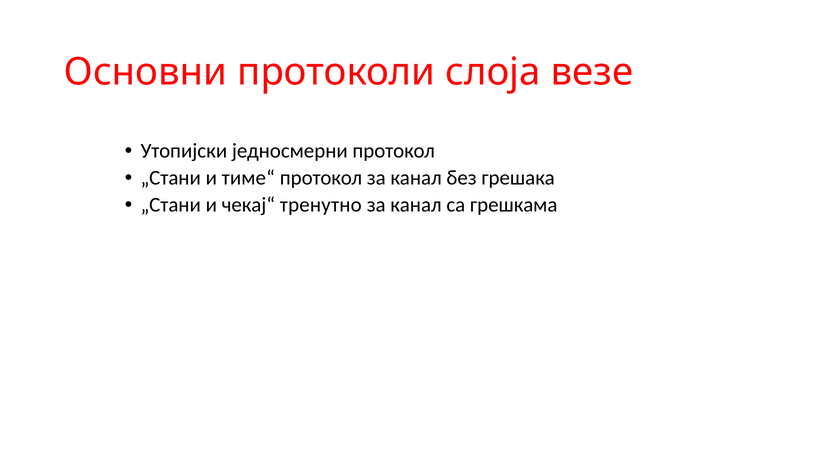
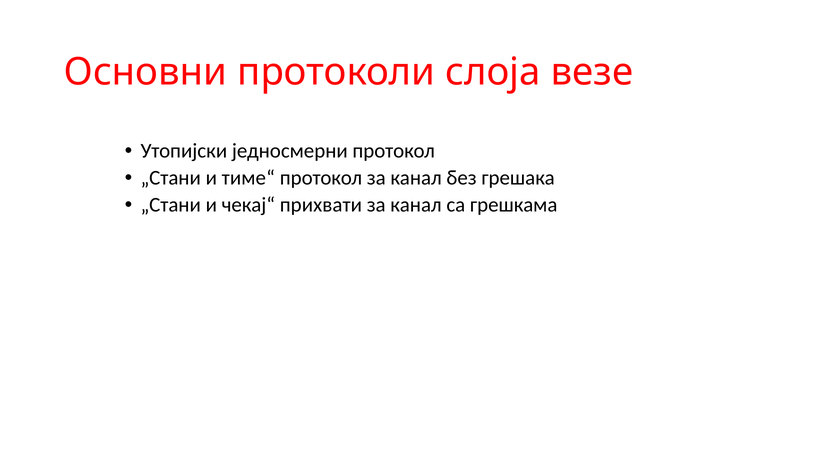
тренутно: тренутно -> прихвати
